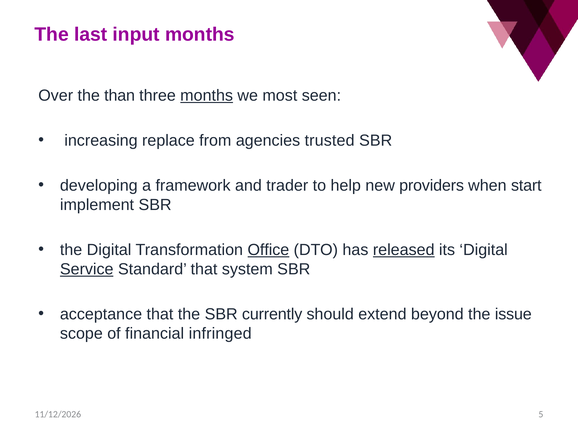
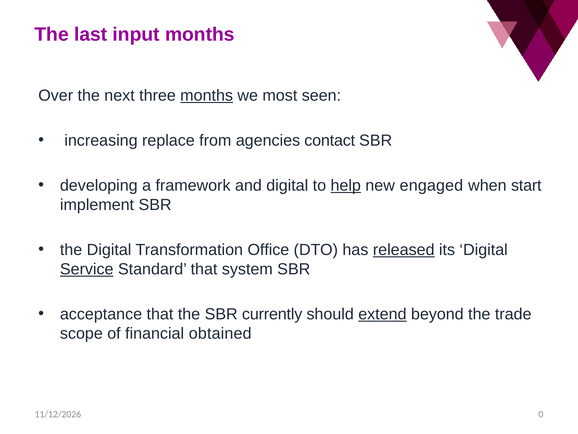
than: than -> next
trusted: trusted -> contact
and trader: trader -> digital
help underline: none -> present
providers: providers -> engaged
Office underline: present -> none
extend underline: none -> present
issue: issue -> trade
infringed: infringed -> obtained
5: 5 -> 0
